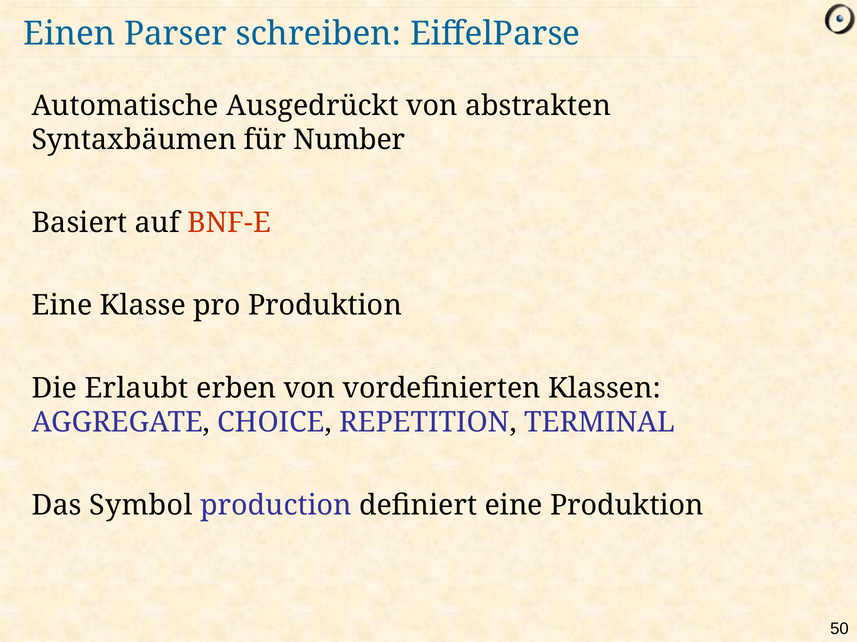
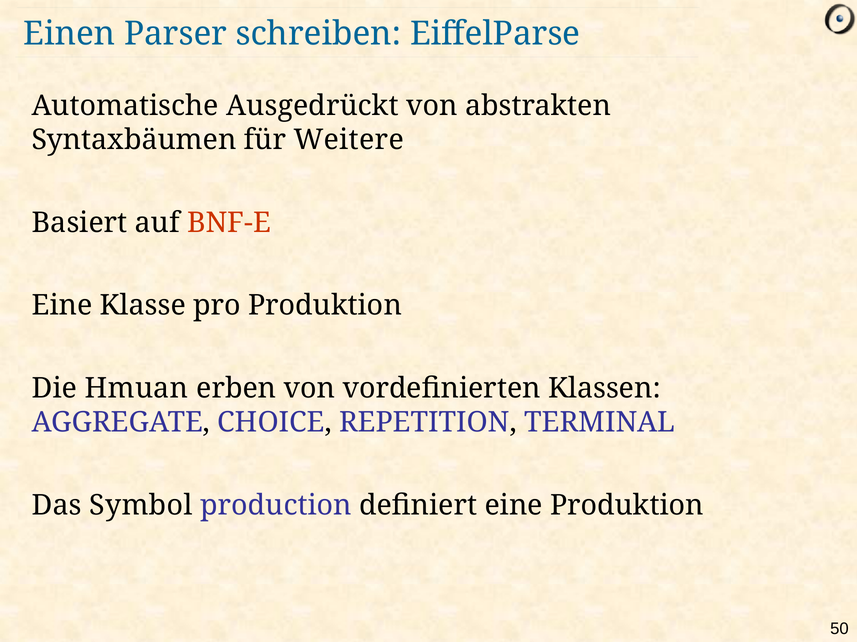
Number: Number -> Weitere
Erlaubt: Erlaubt -> Hmuan
